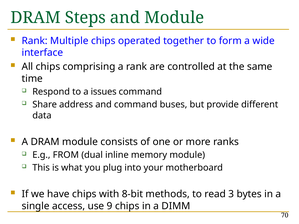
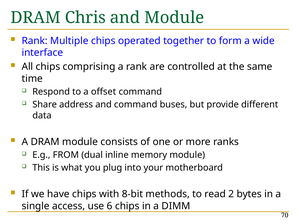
Steps: Steps -> Chris
issues: issues -> offset
3: 3 -> 2
9: 9 -> 6
